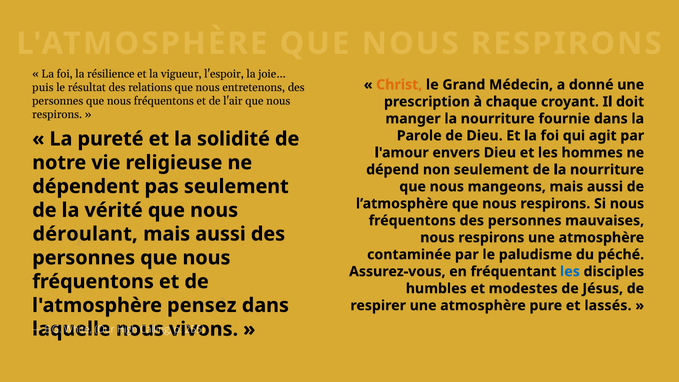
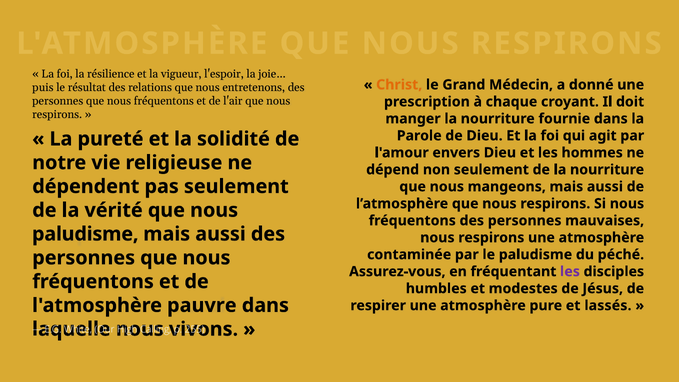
déroulant at (85, 234): déroulant -> paludisme
les at (570, 272) colour: blue -> purple
pensez: pensez -> pauvre
